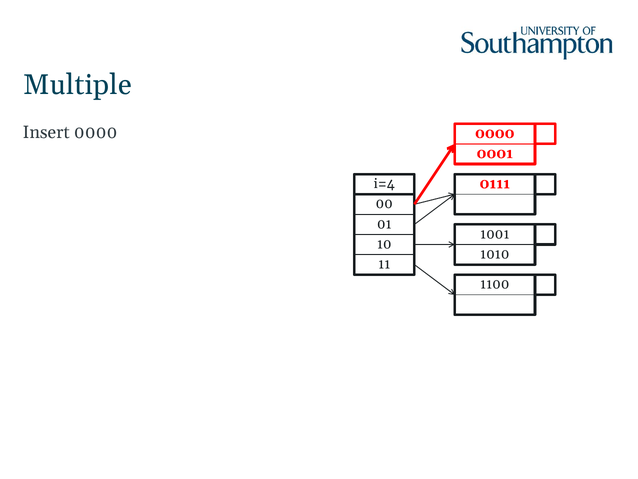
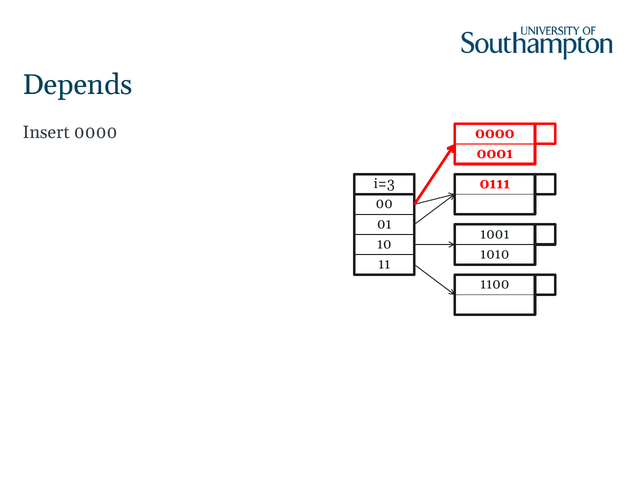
Multiple: Multiple -> Depends
i=4: i=4 -> i=3
